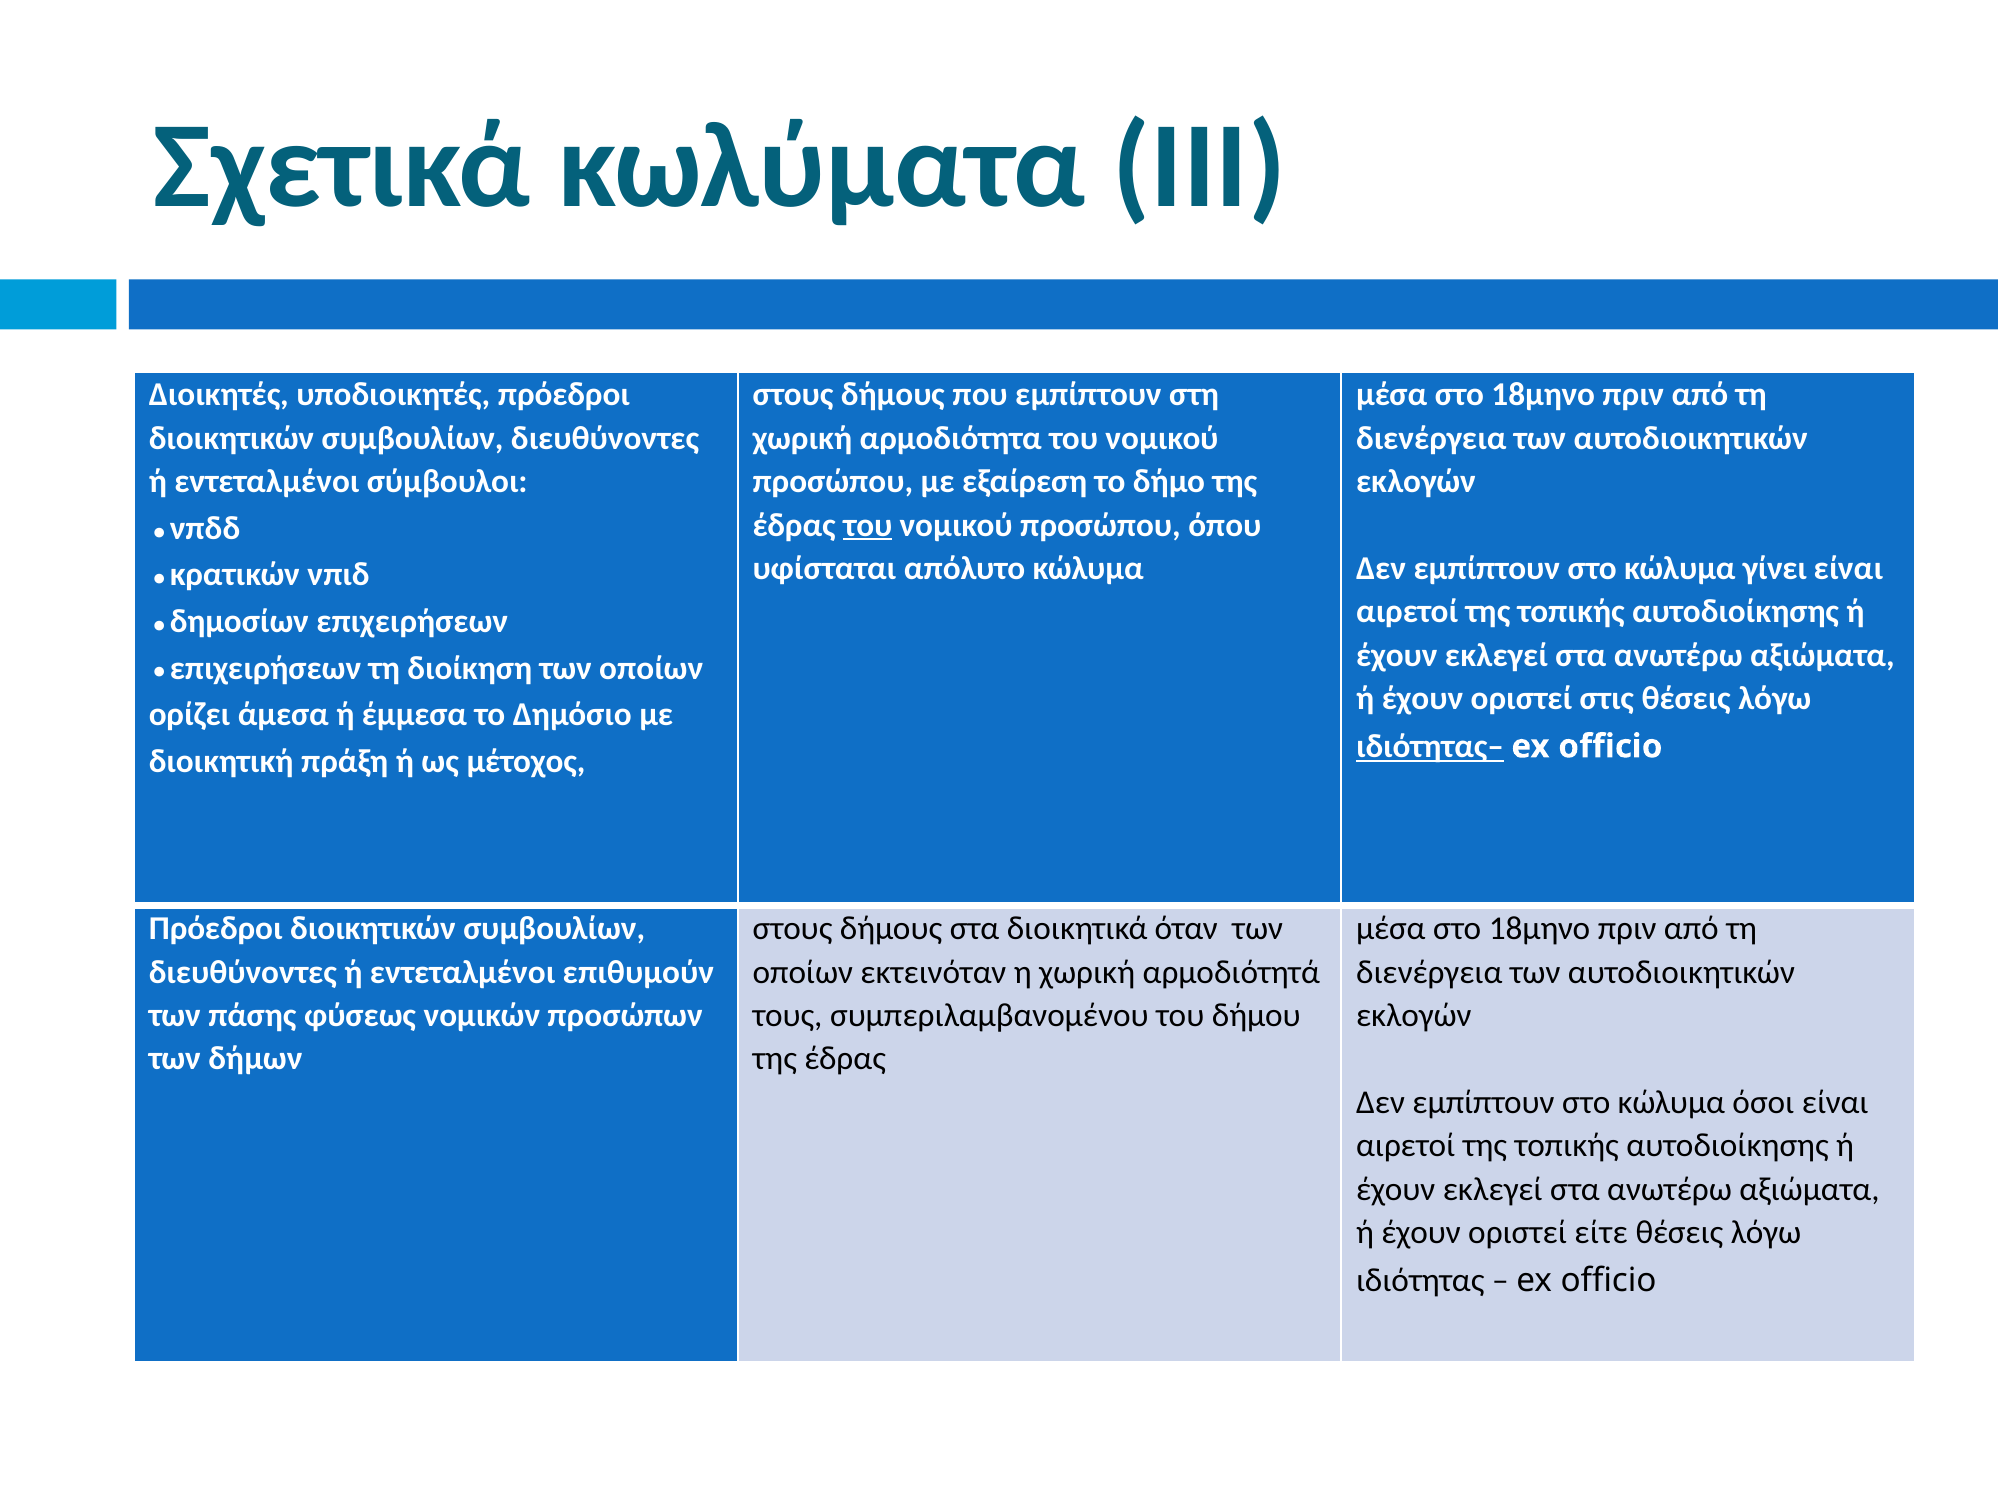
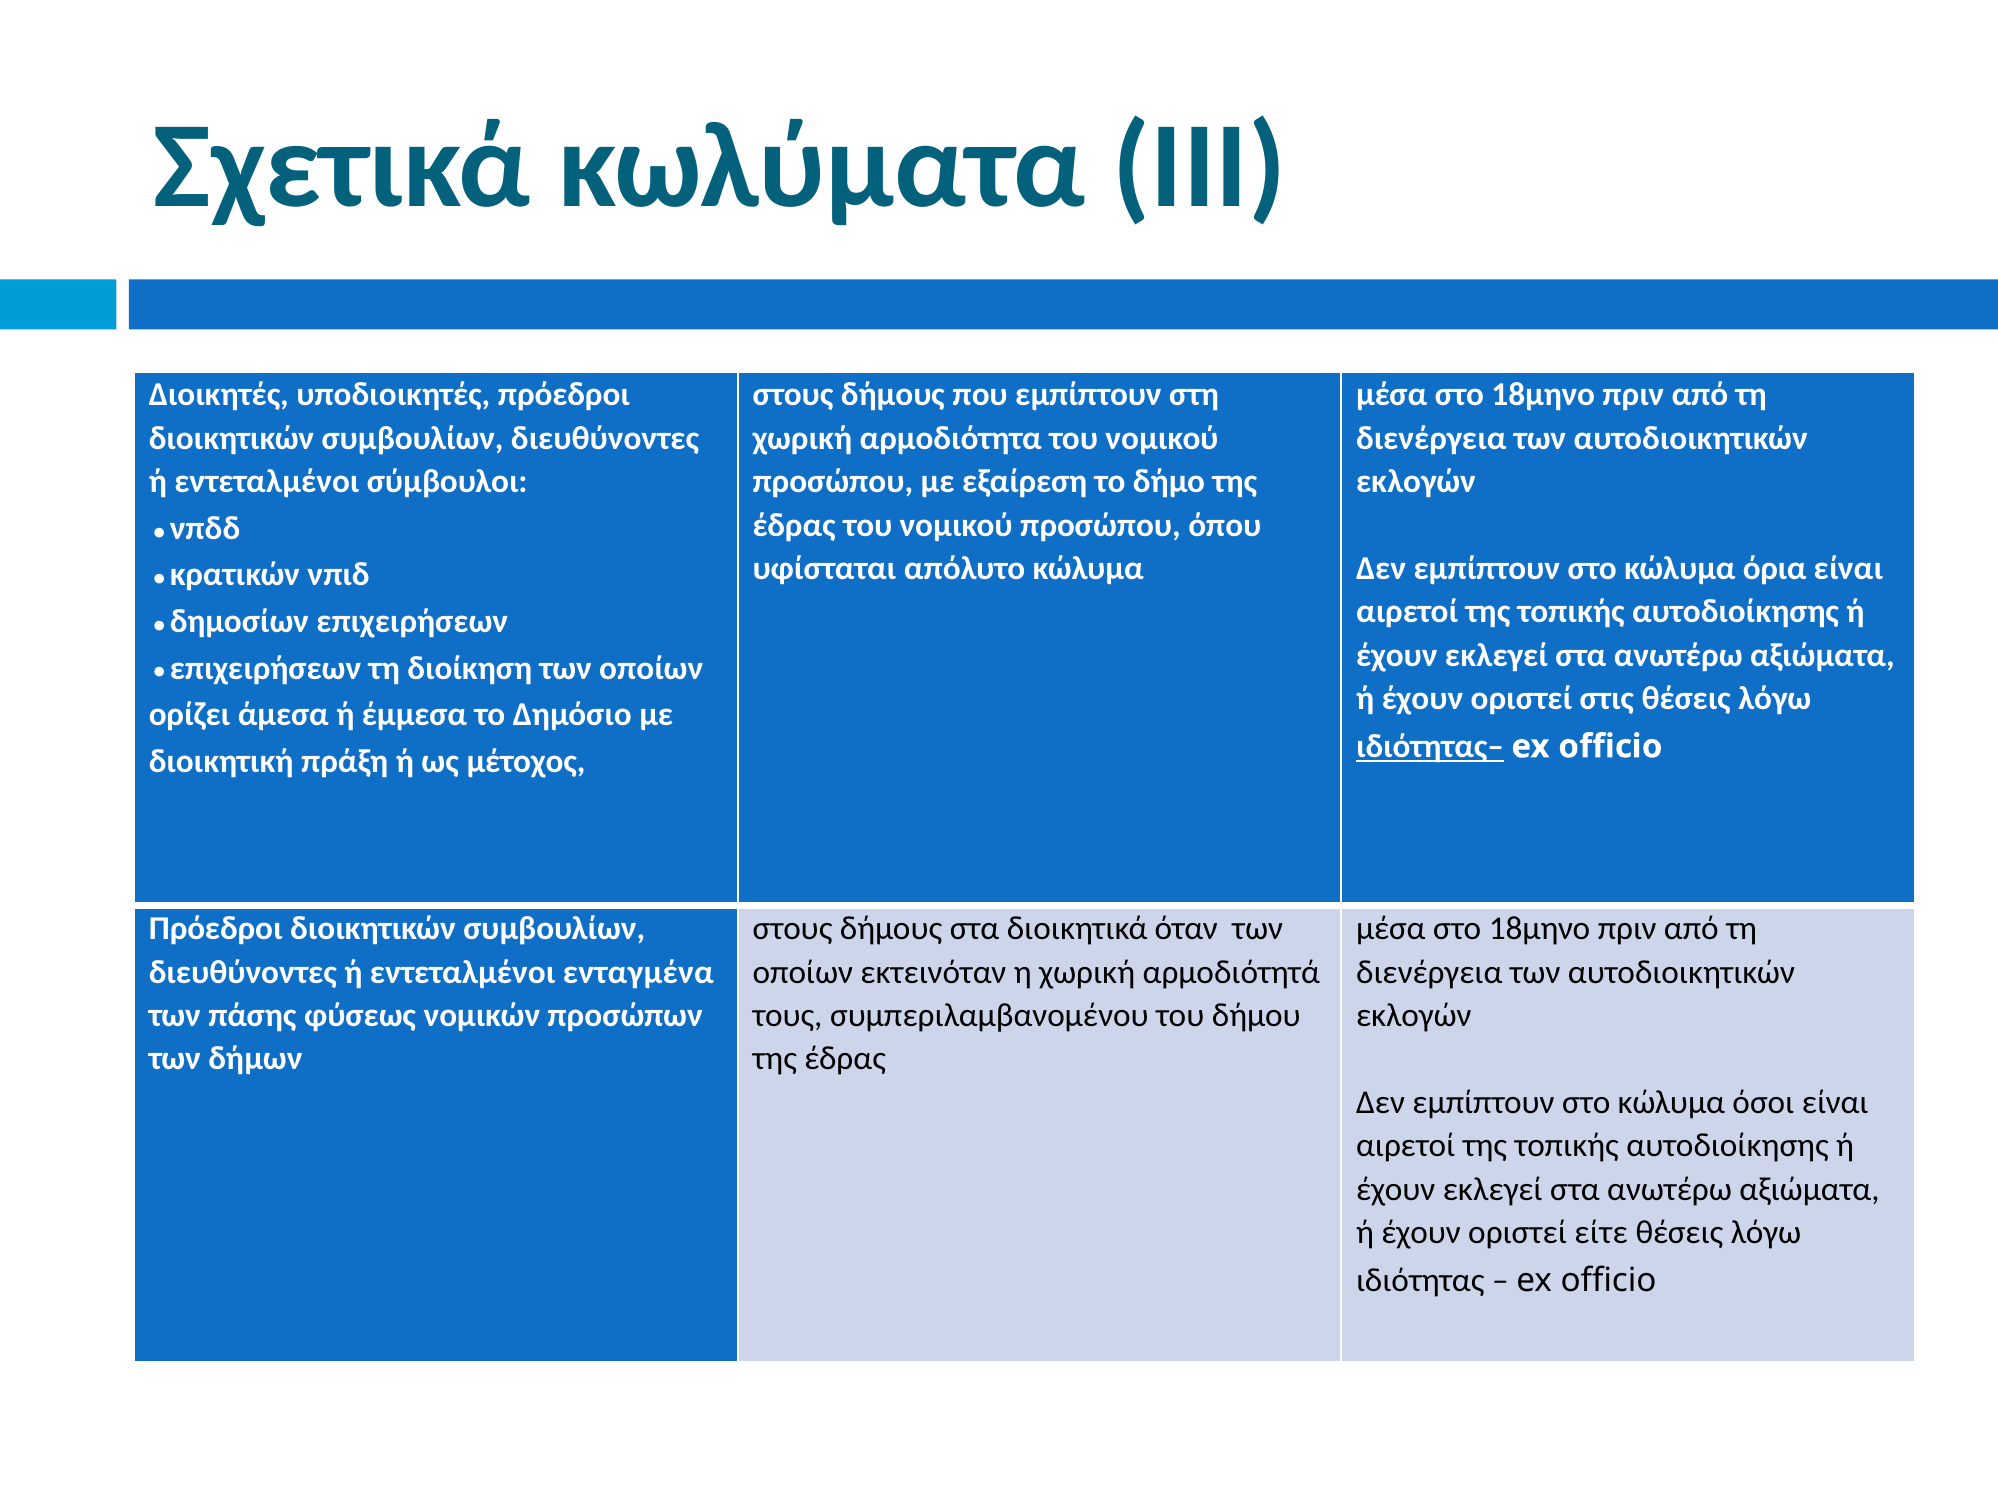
του at (868, 525) underline: present -> none
γίνει: γίνει -> όρια
επιθυμούν: επιθυμούν -> ενταγμένα
